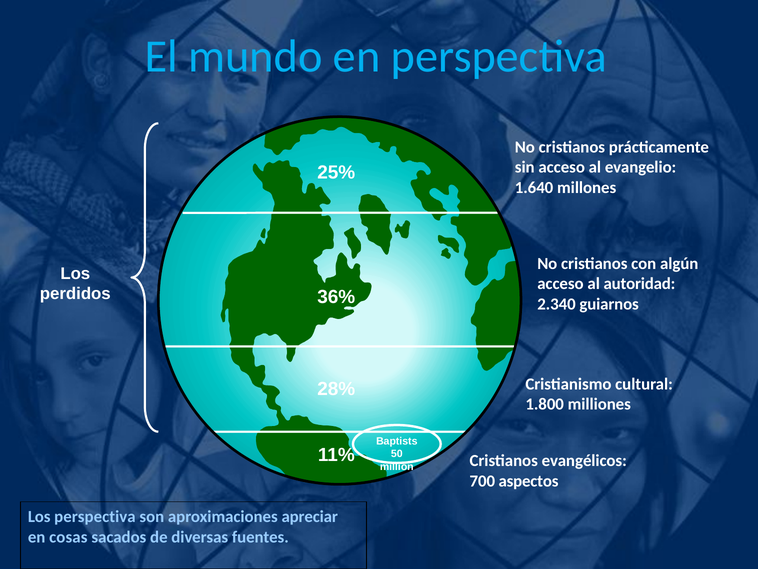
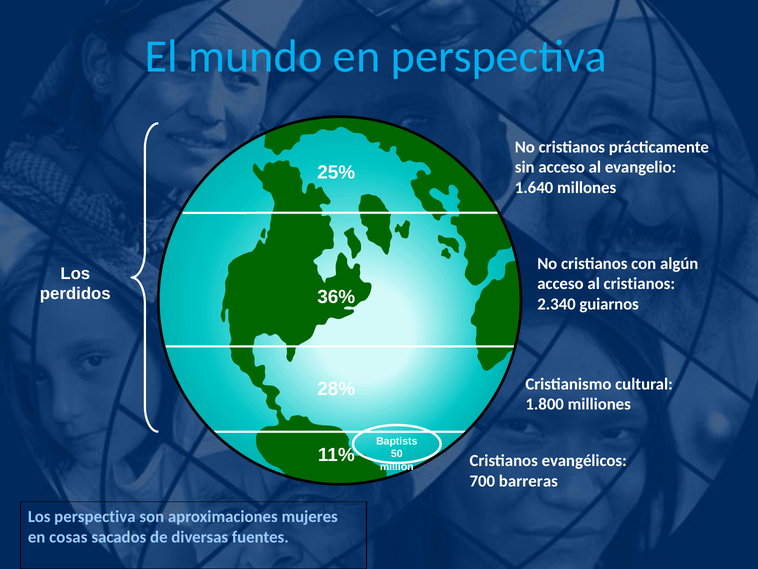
al autoridad: autoridad -> cristianos
aspectos: aspectos -> barreras
apreciar: apreciar -> mujeres
